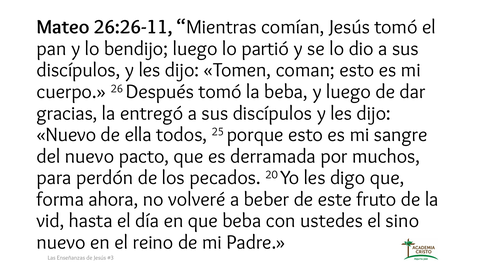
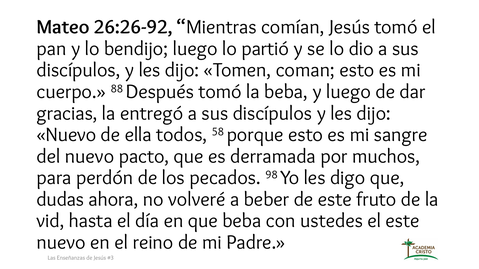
26:26-11: 26:26-11 -> 26:26-92
26: 26 -> 88
25: 25 -> 58
20: 20 -> 98
forma: forma -> dudas
el sino: sino -> este
